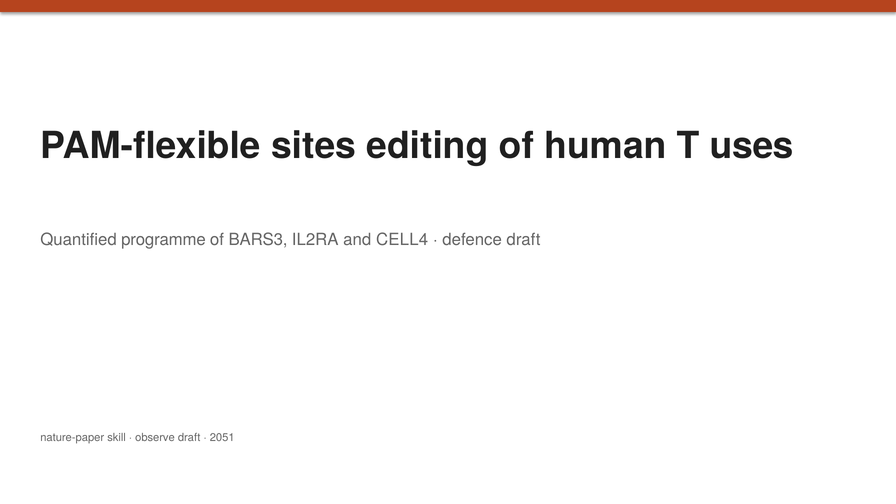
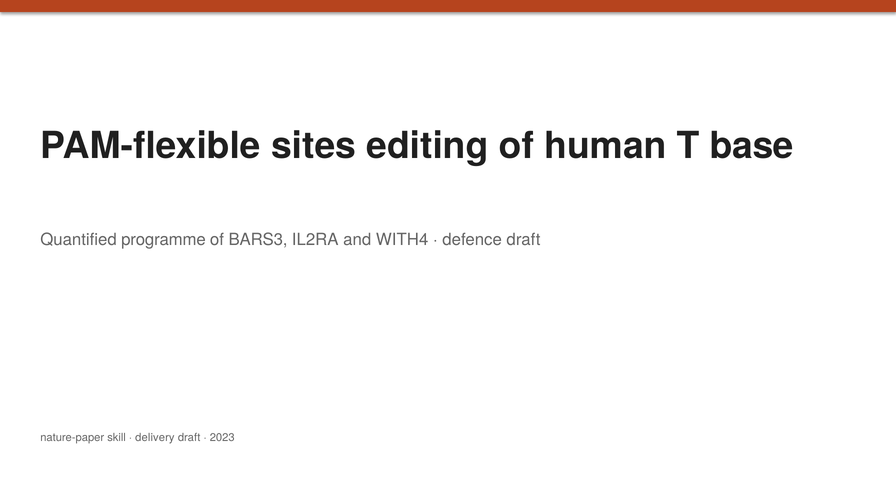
uses: uses -> base
CELL4: CELL4 -> WITH4
observe: observe -> delivery
2051: 2051 -> 2023
